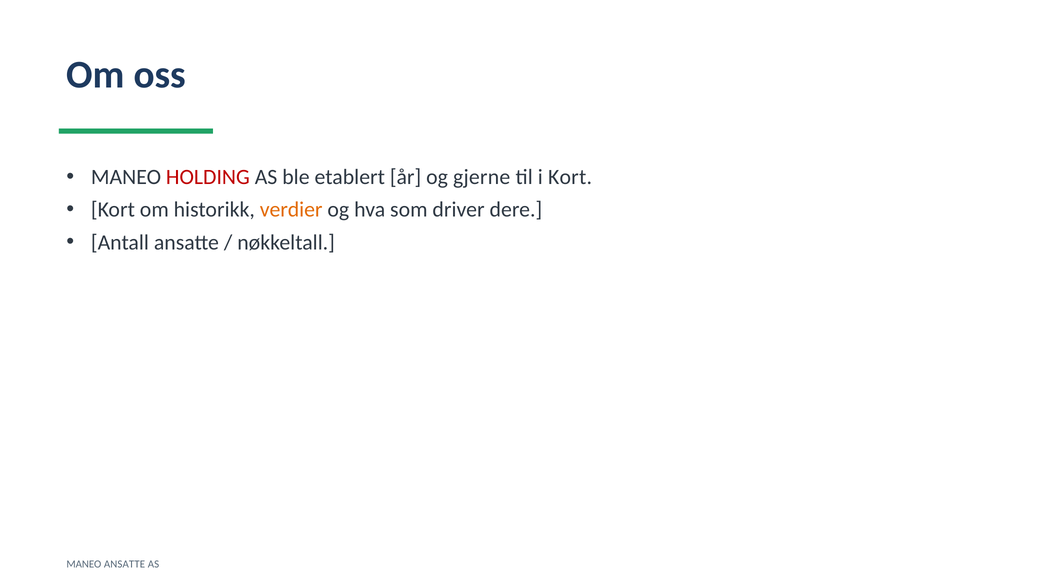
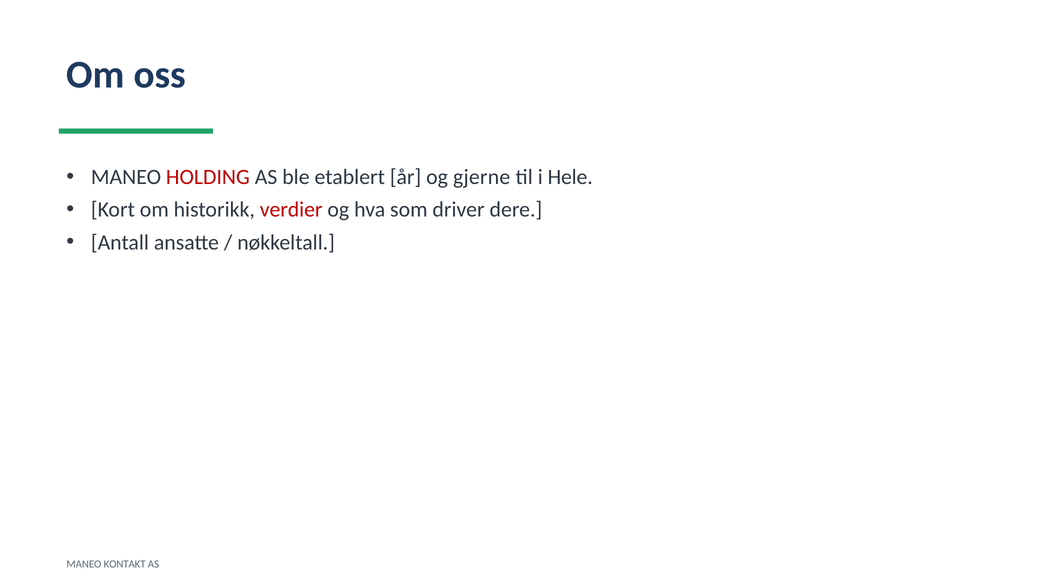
i Kort: Kort -> Hele
verdier colour: orange -> red
MANEO ANSATTE: ANSATTE -> KONTAKT
